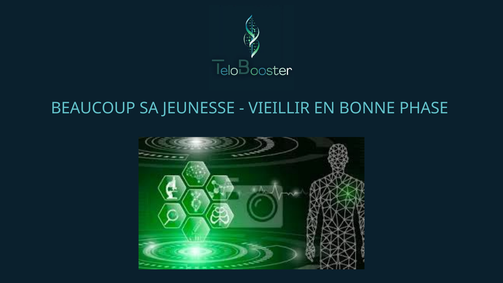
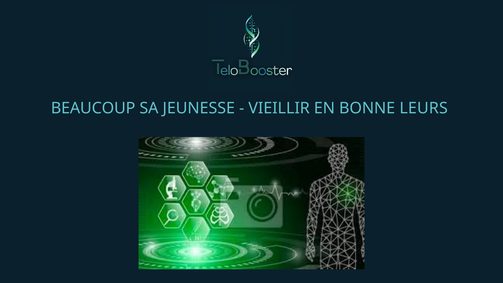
PHASE: PHASE -> LEURS
